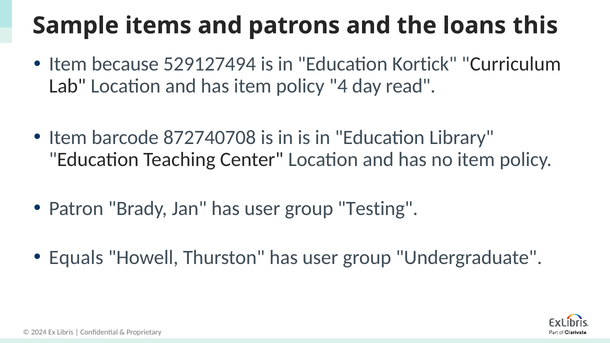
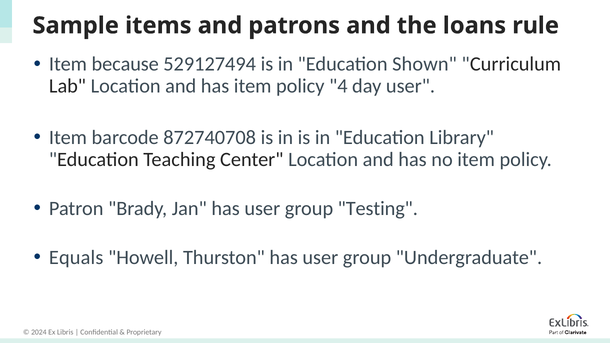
this: this -> rule
Kortick: Kortick -> Shown
day read: read -> user
